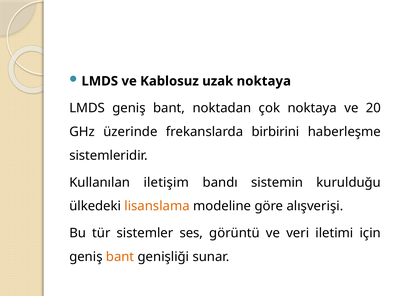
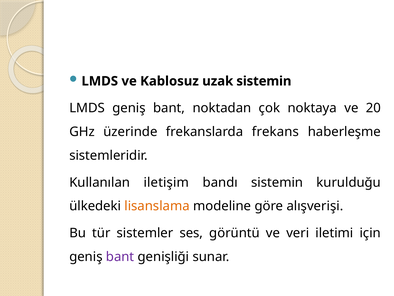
uzak noktaya: noktaya -> sistemin
birbirini: birbirini -> frekans
bant at (120, 256) colour: orange -> purple
